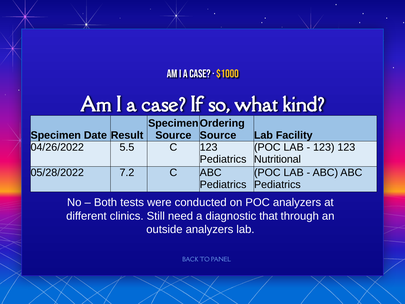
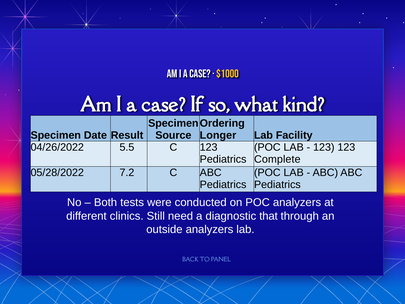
Source at (218, 135): Source -> Longer
Nutritional: Nutritional -> Complete
